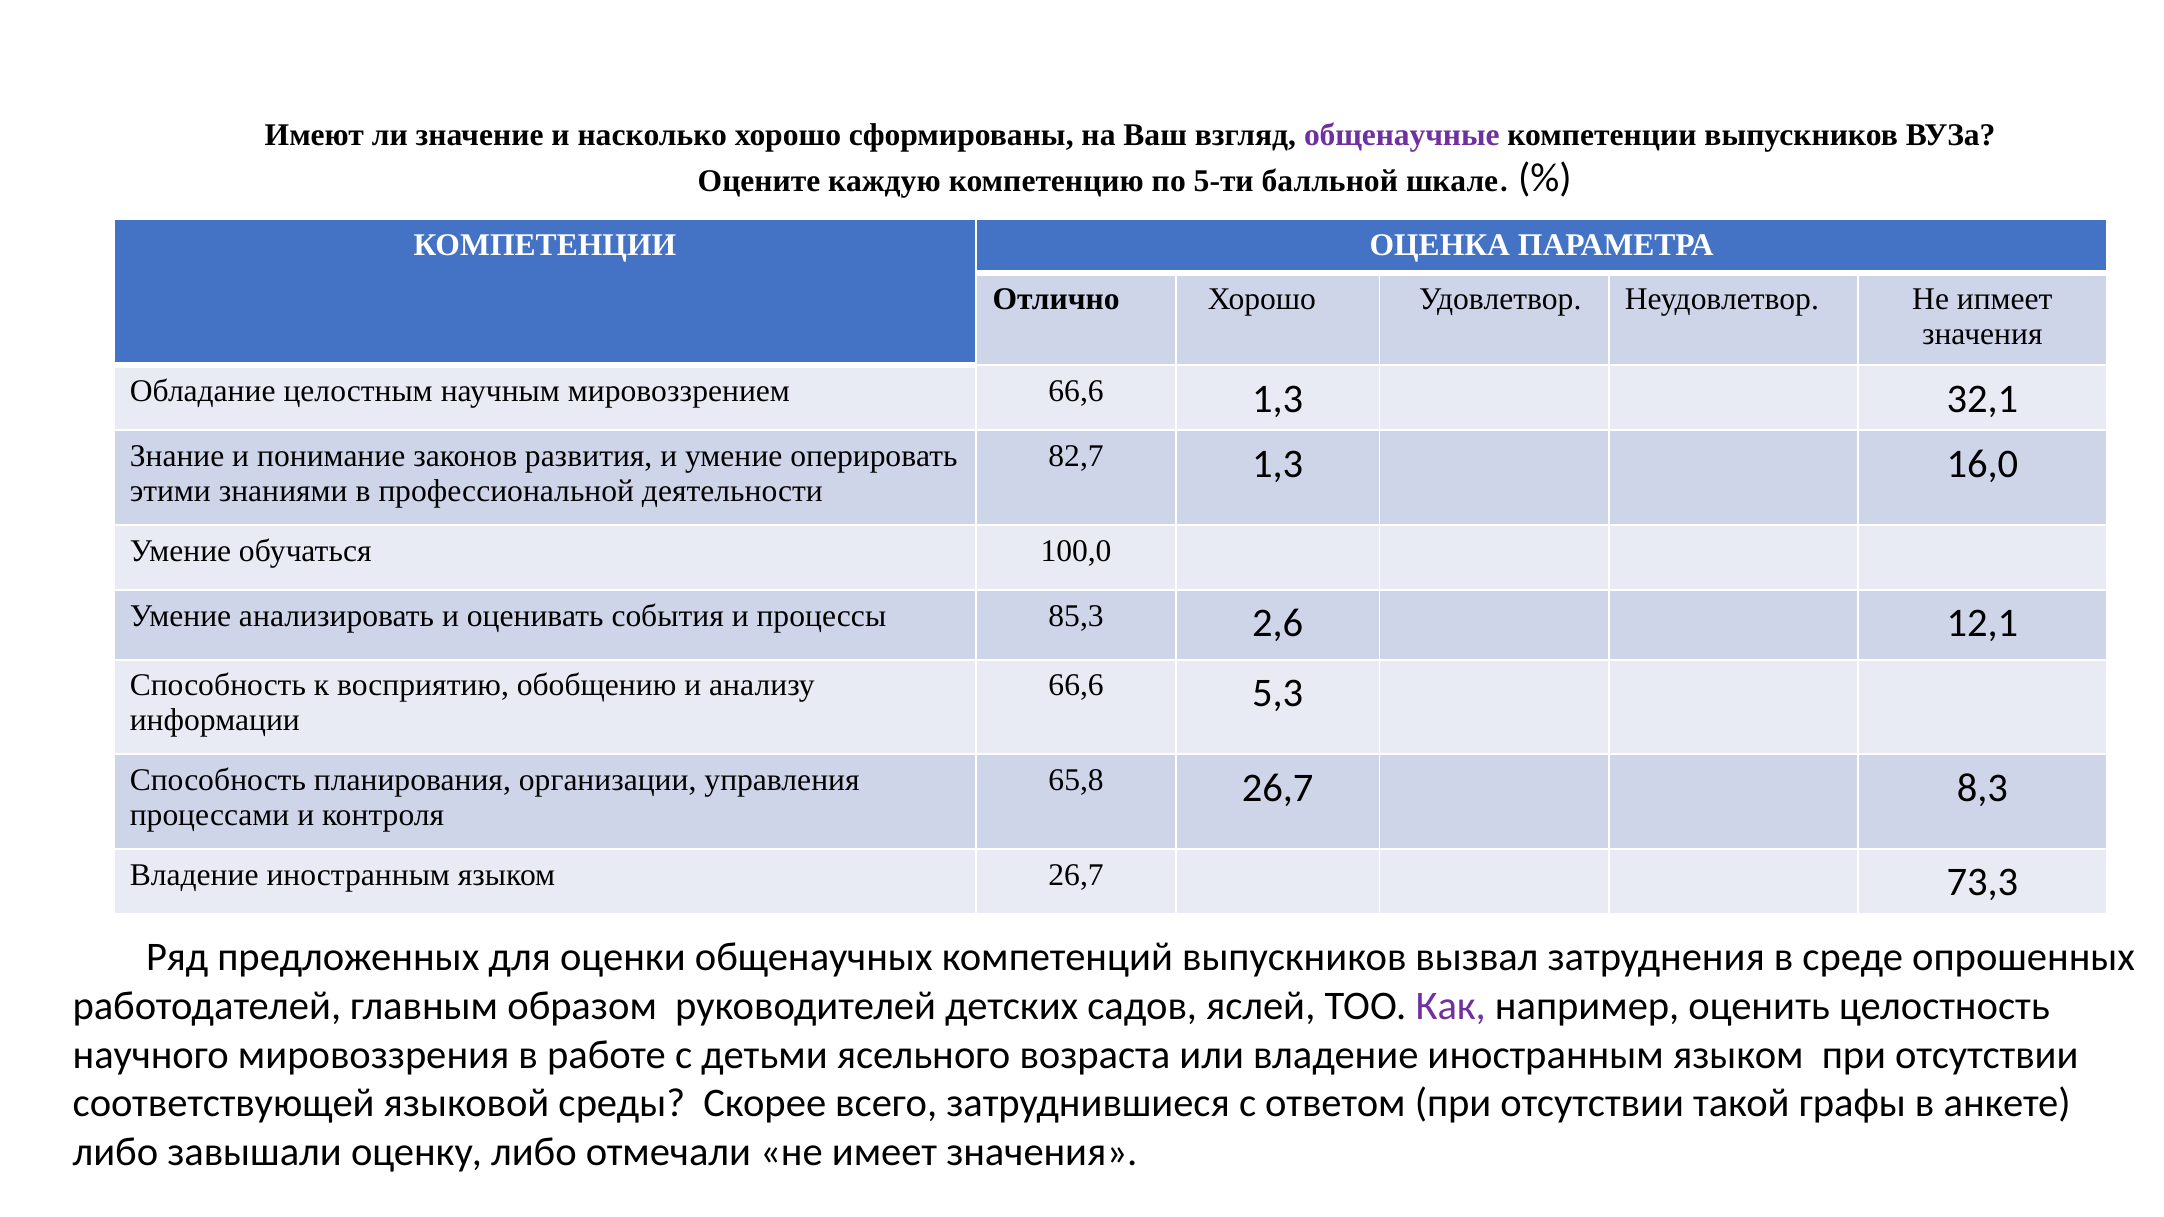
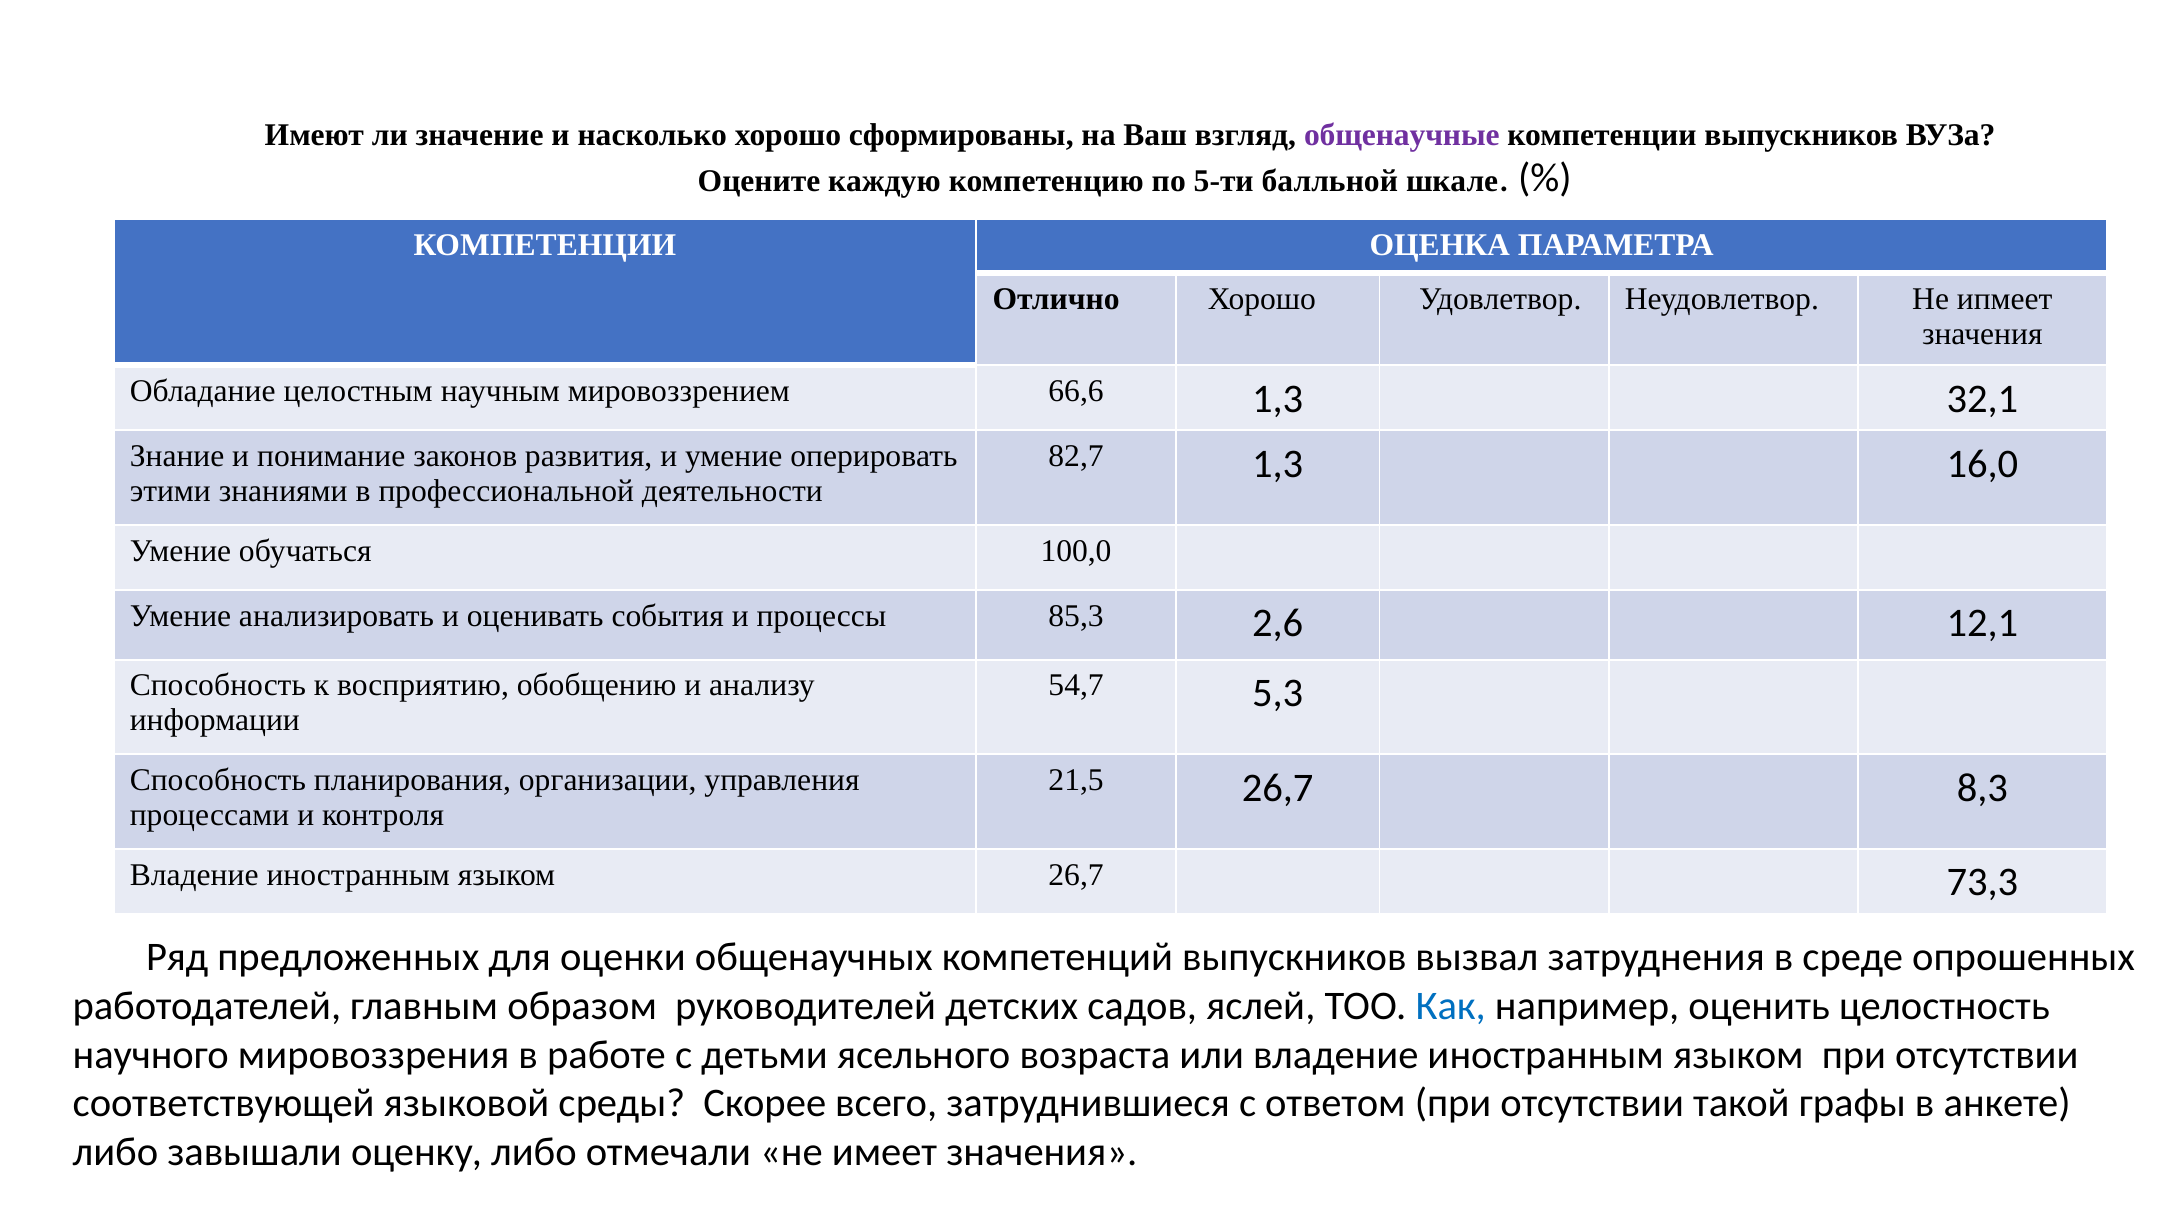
66,6 at (1076, 686): 66,6 -> 54,7
65,8: 65,8 -> 21,5
Как colour: purple -> blue
